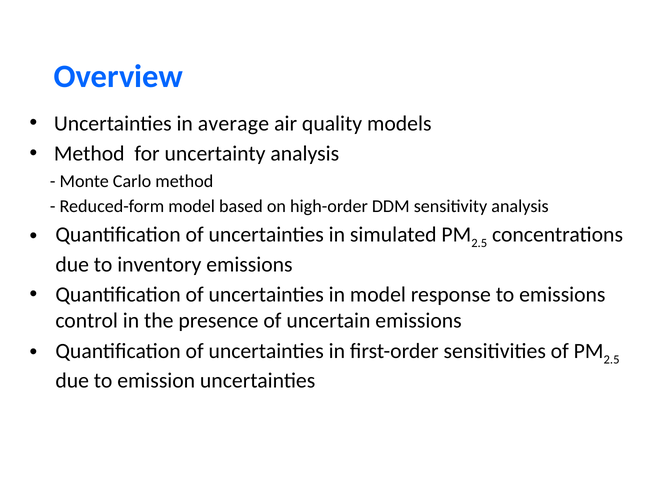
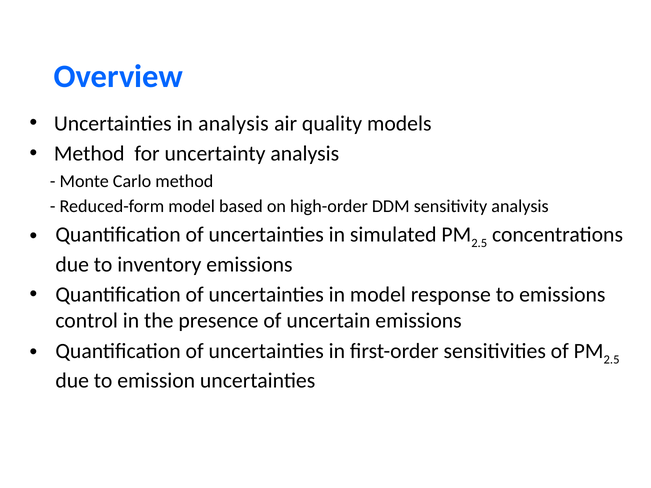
in average: average -> analysis
